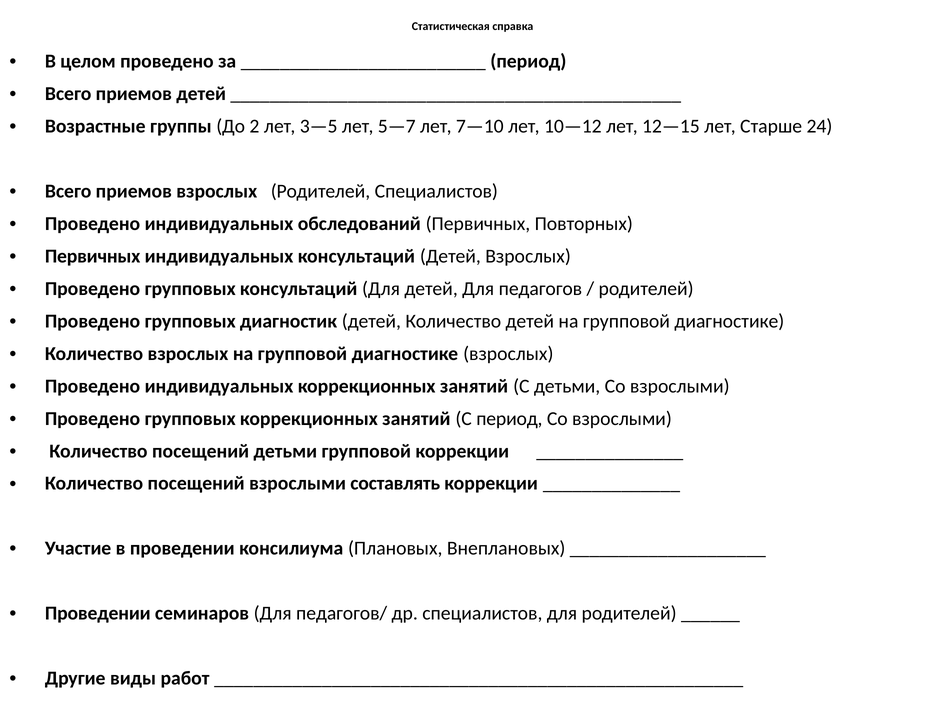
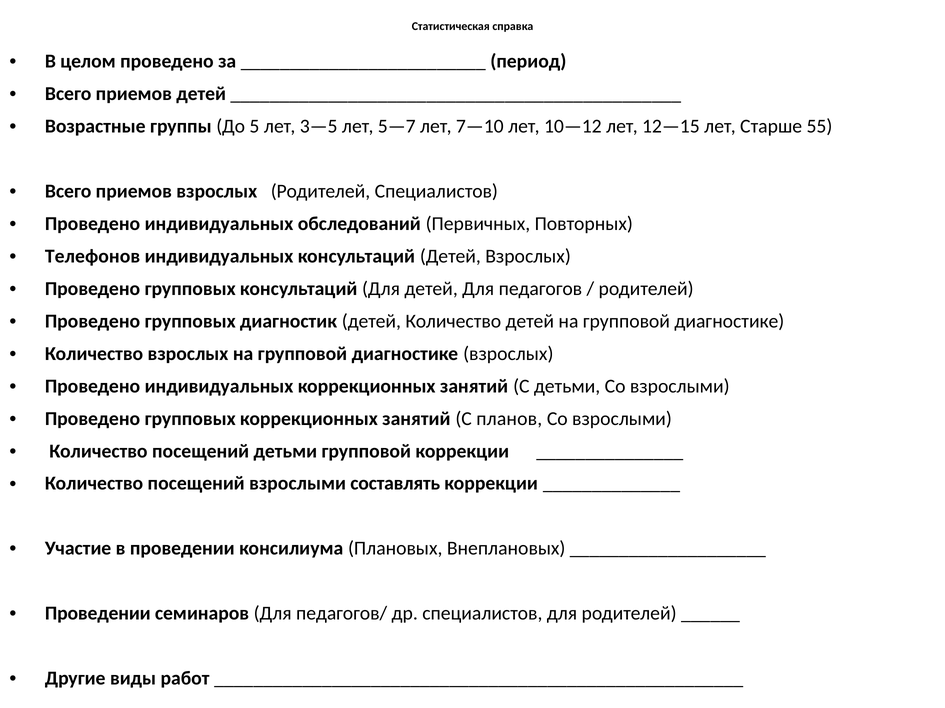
2: 2 -> 5
24: 24 -> 55
Первичных at (93, 256): Первичных -> Телефонов
С период: период -> планов
